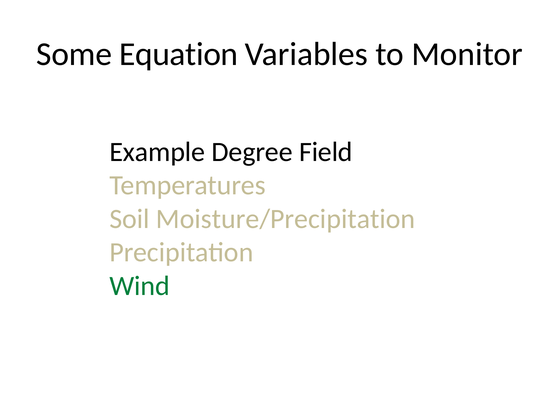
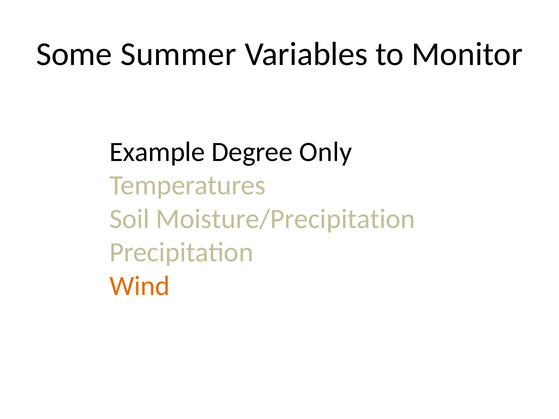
Equation: Equation -> Summer
Field: Field -> Only
Wind colour: green -> orange
